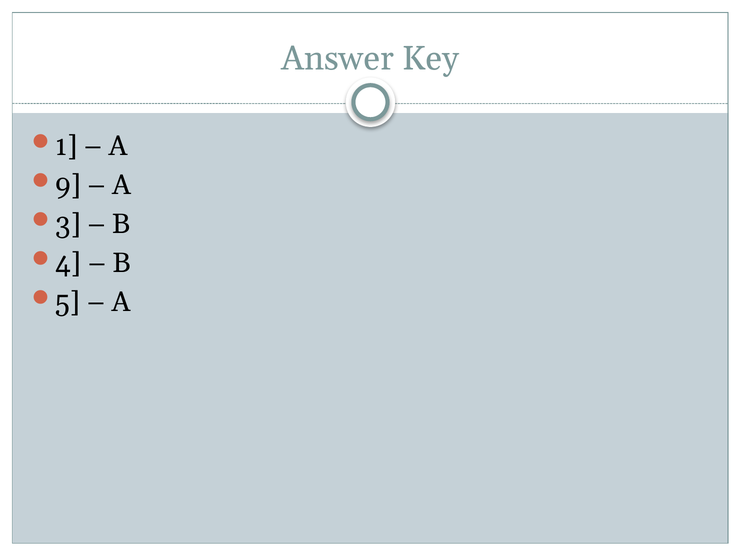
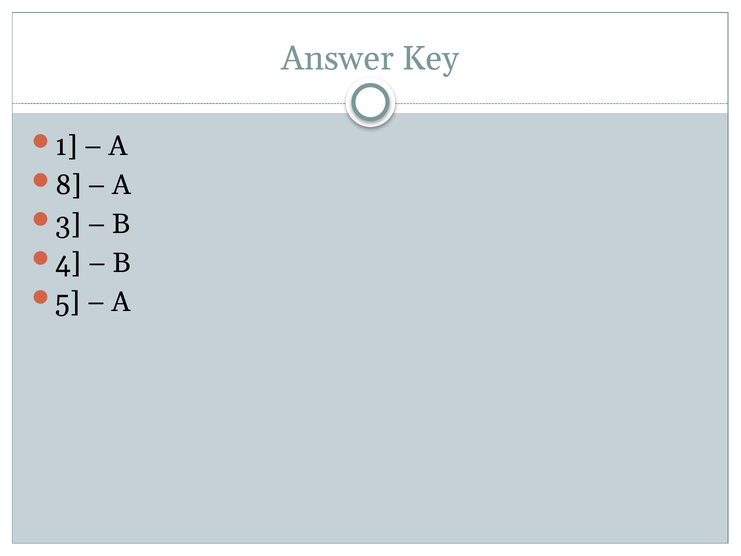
9: 9 -> 8
